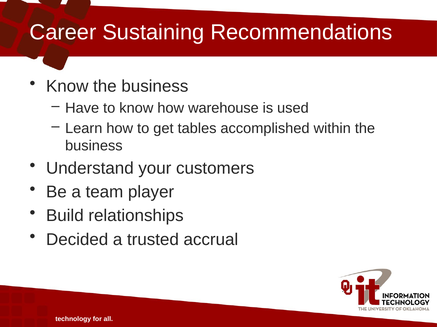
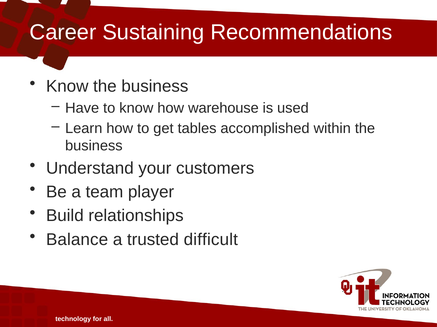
Decided: Decided -> Balance
accrual: accrual -> difficult
